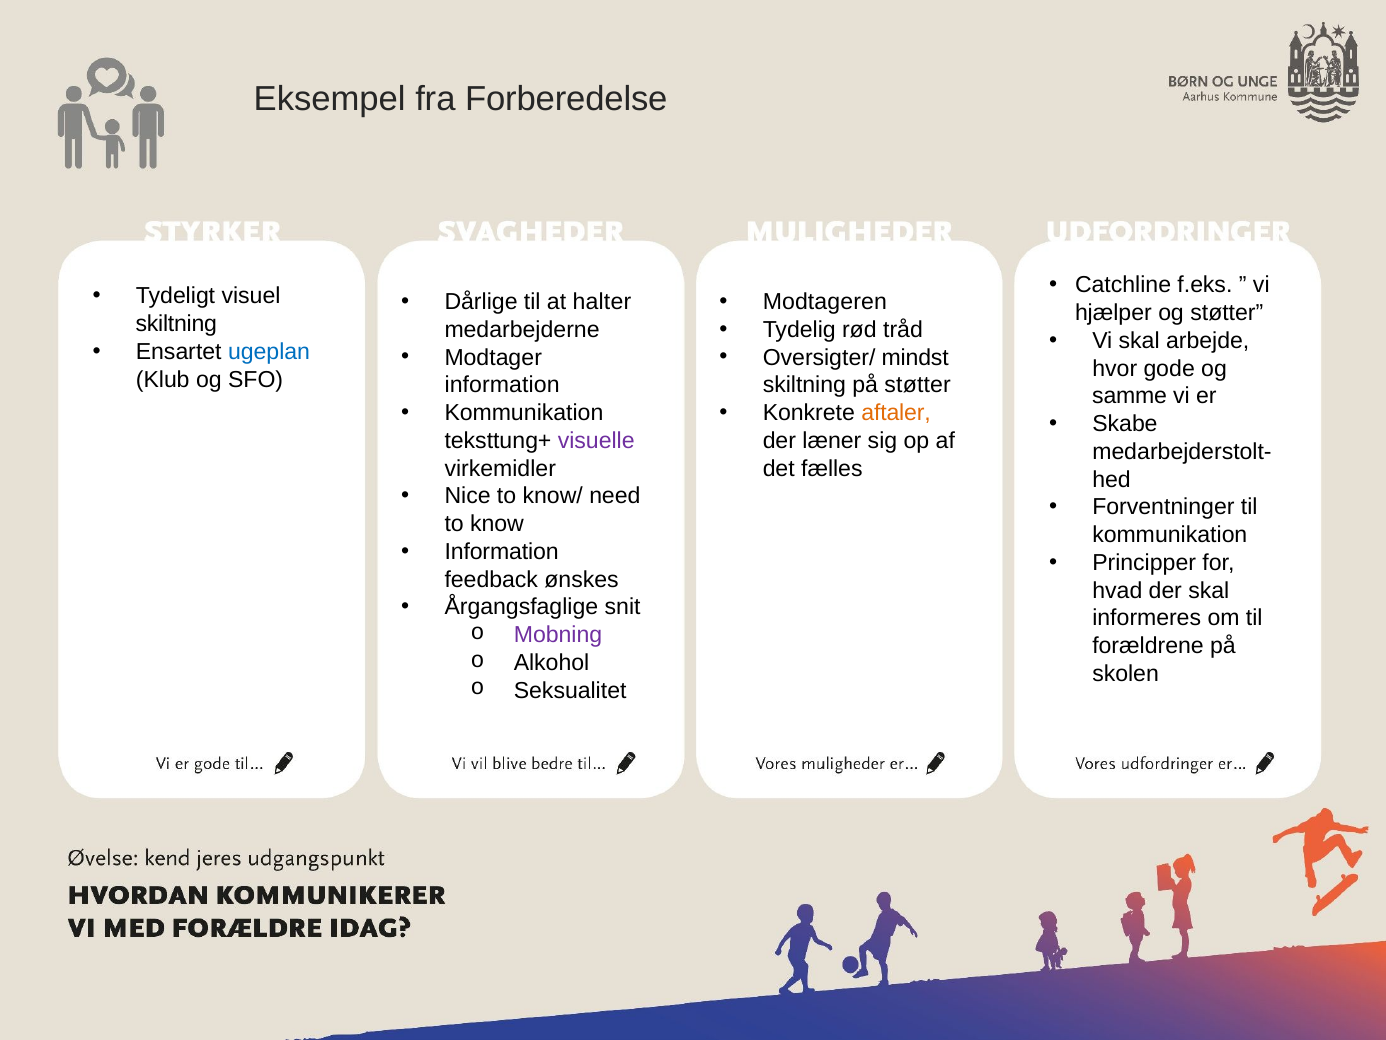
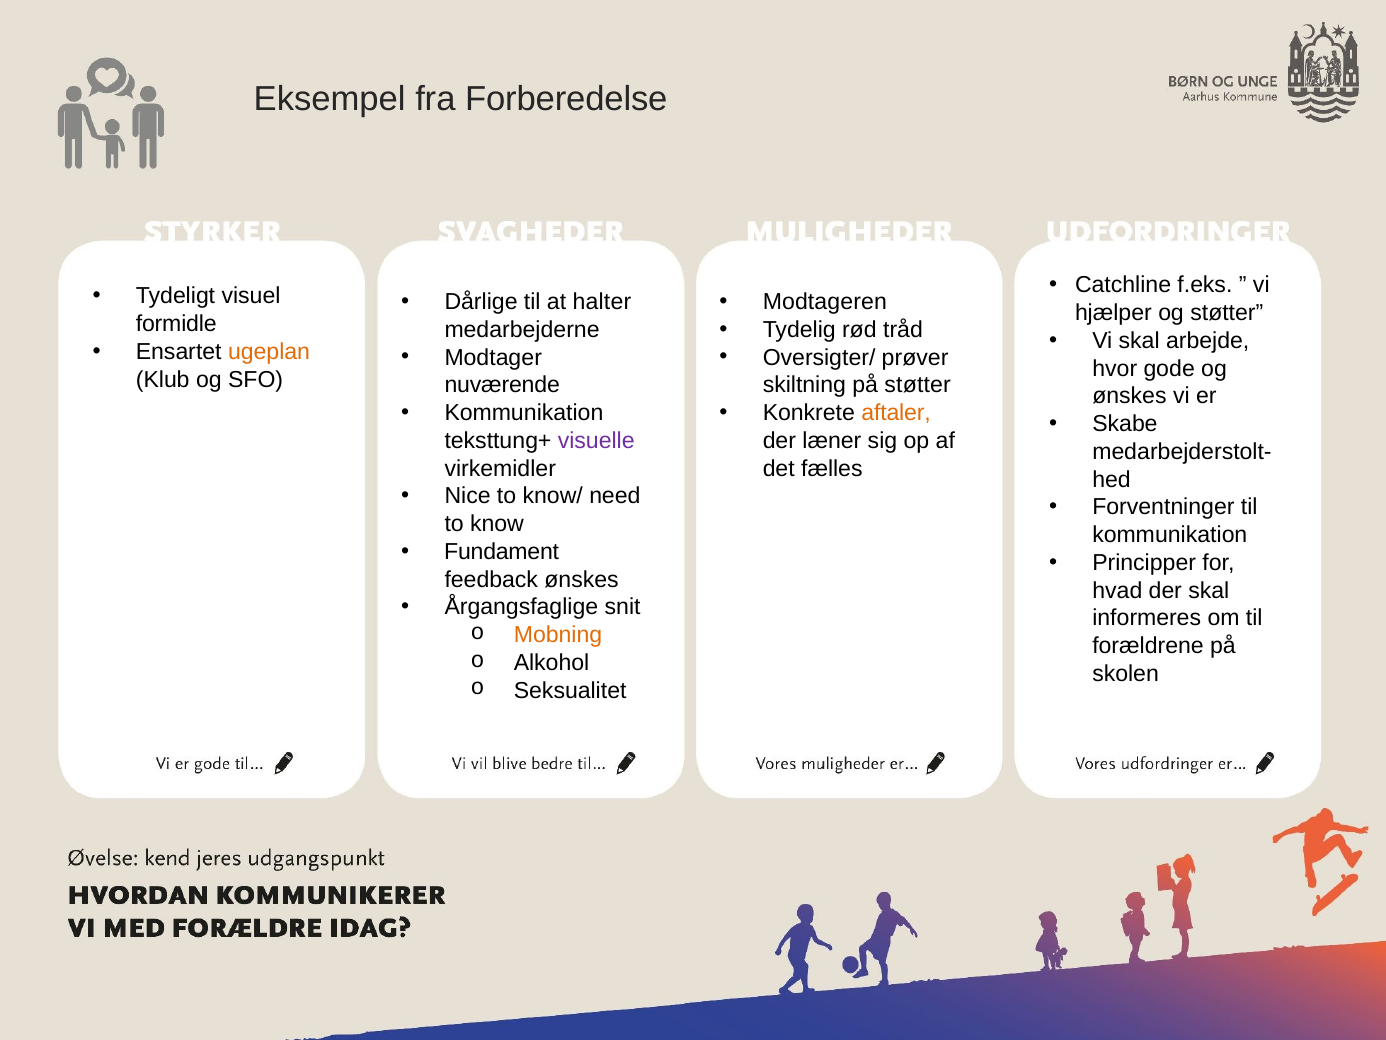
skiltning at (176, 324): skiltning -> formidle
ugeplan colour: blue -> orange
mindst: mindst -> prøver
information at (502, 385): information -> nuværende
samme at (1130, 396): samme -> ønskes
Information at (502, 551): Information -> Fundament
Mobning colour: purple -> orange
